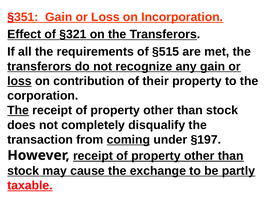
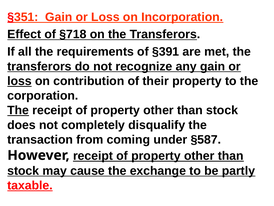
§321: §321 -> §718
§515: §515 -> §391
coming underline: present -> none
§197: §197 -> §587
